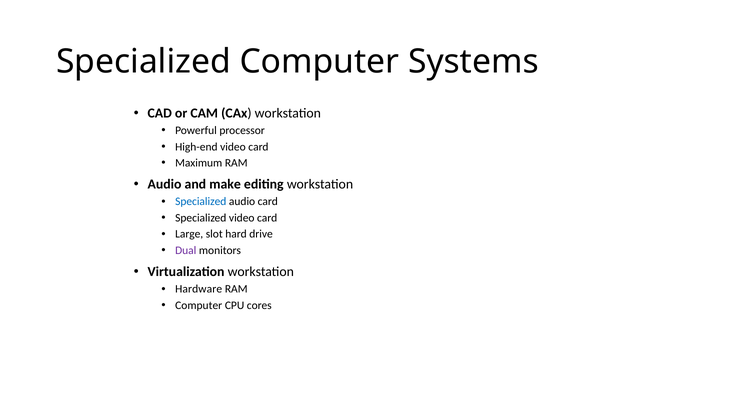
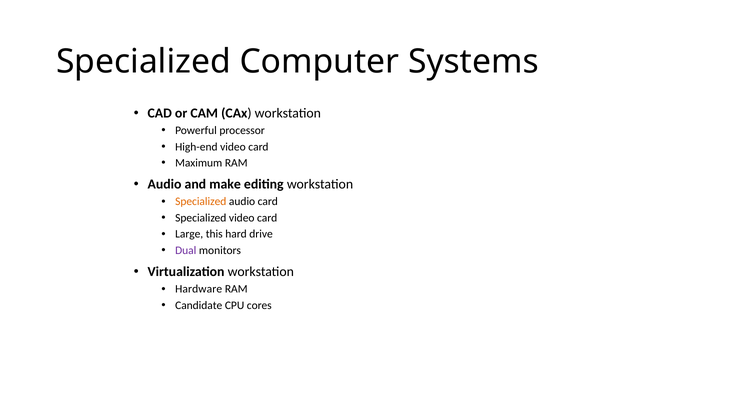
Specialized at (201, 202) colour: blue -> orange
slot: slot -> this
Computer at (199, 306): Computer -> Candidate
